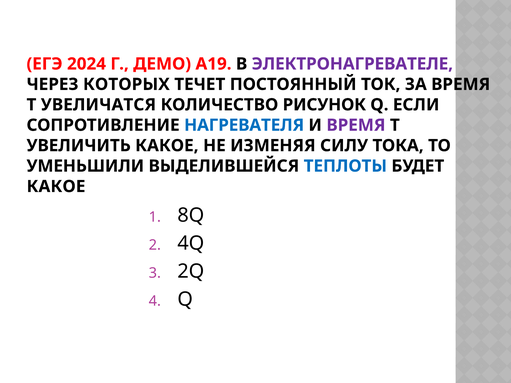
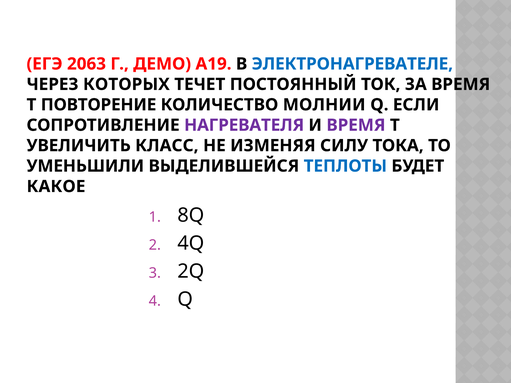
2024: 2024 -> 2063
ЭЛЕКТРОНАГРЕВАТЕЛЕ colour: purple -> blue
УВЕЛИЧАТСЯ: УВЕЛИЧАТСЯ -> ПОВТОРЕНИЕ
РИСУНОК: РИСУНОК -> МОЛНИИ
НАГРЕВАТЕЛЯ colour: blue -> purple
УВЕЛИЧИТЬ КАКОЕ: КАКОЕ -> КЛАСС
